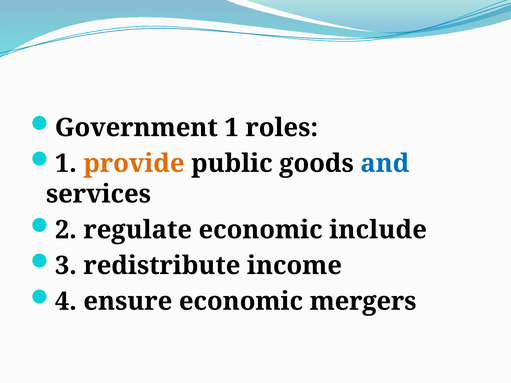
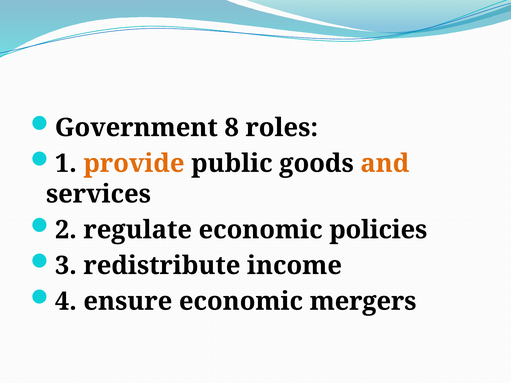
Government 1: 1 -> 8
and colour: blue -> orange
include: include -> policies
